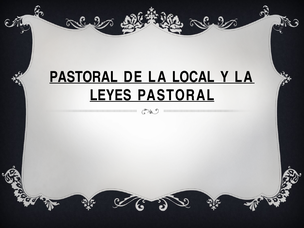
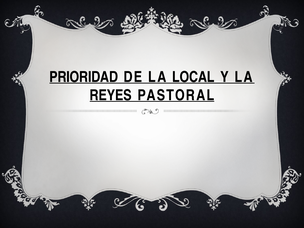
PASTORAL at (84, 77): PASTORAL -> PRIORIDAD
LEYES: LEYES -> REYES
